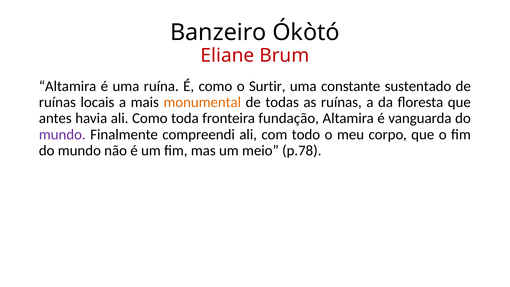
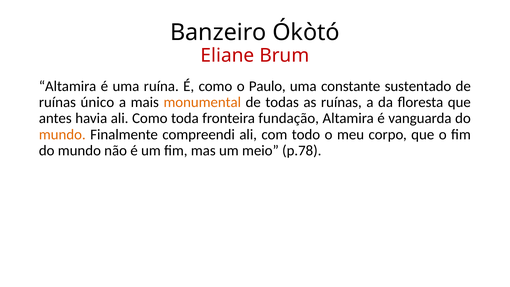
Surtir: Surtir -> Paulo
locais: locais -> único
mundo at (62, 134) colour: purple -> orange
